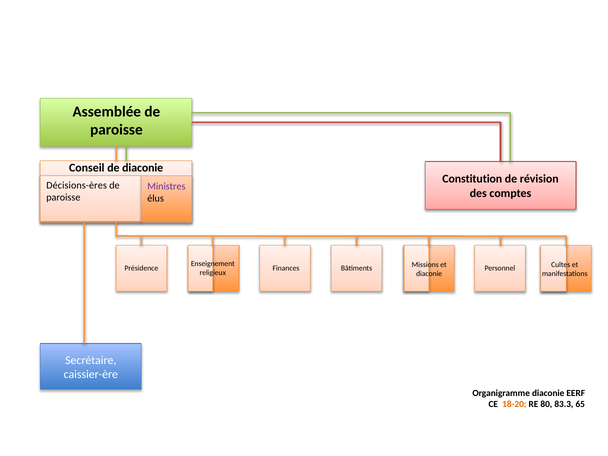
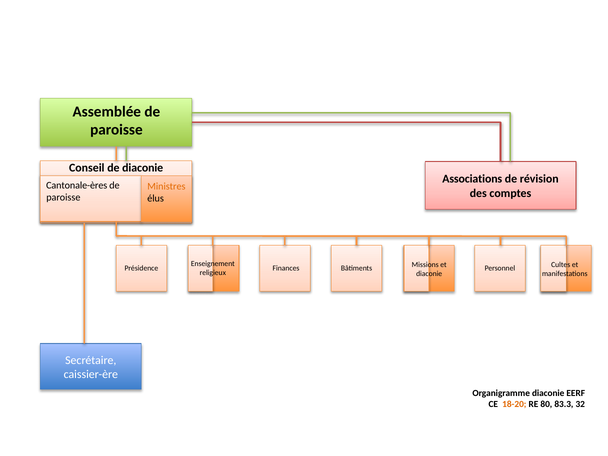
Constitution: Constitution -> Associations
Décisions-ères: Décisions-ères -> Cantonale-ères
Ministres colour: purple -> orange
65: 65 -> 32
